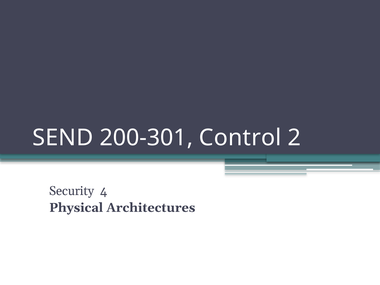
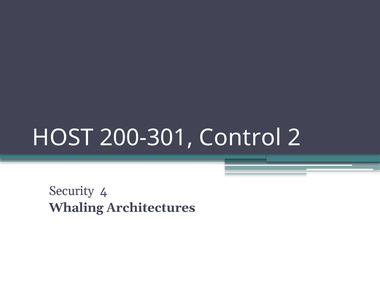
SEND: SEND -> HOST
Physical: Physical -> Whaling
